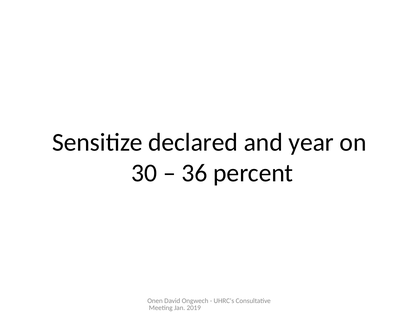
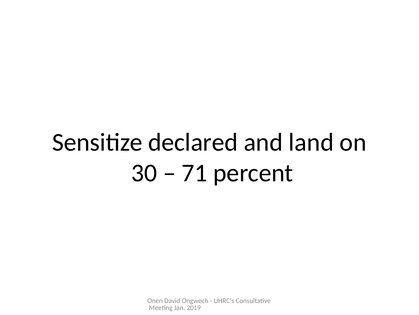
year: year -> land
36: 36 -> 71
